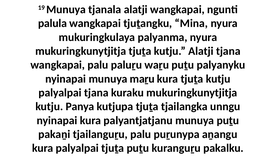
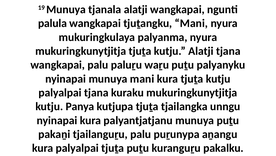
tjuṯangku Mina: Mina -> Mani
munuya maṟu: maṟu -> mani
